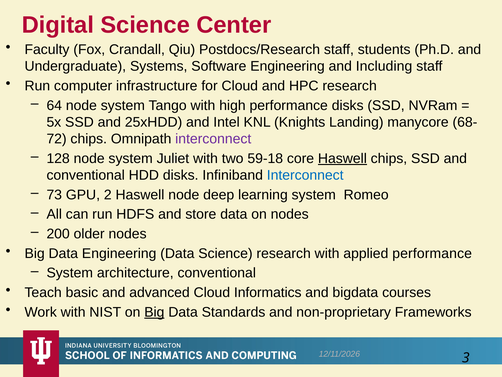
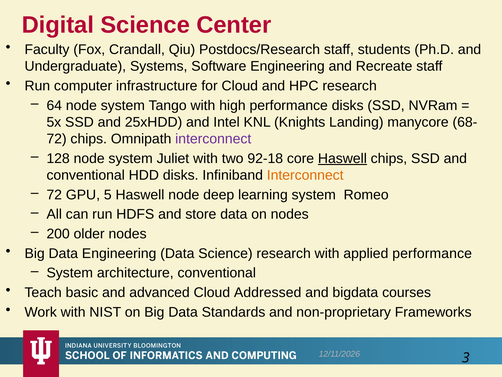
Including: Including -> Recreate
59-18: 59-18 -> 92-18
Interconnect at (305, 175) colour: blue -> orange
73 at (54, 195): 73 -> 72
2: 2 -> 5
Informatics: Informatics -> Addressed
Big at (154, 312) underline: present -> none
